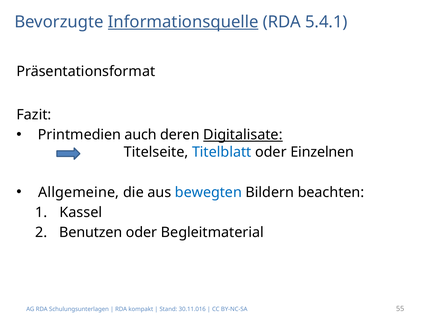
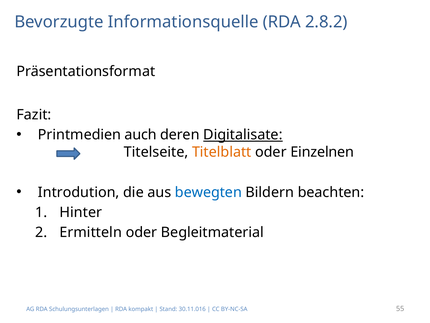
Informationsquelle underline: present -> none
5.4.1: 5.4.1 -> 2.8.2
Titelblatt colour: blue -> orange
Allgemeine: Allgemeine -> Introdution
Kassel: Kassel -> Hinter
Benutzen: Benutzen -> Ermitteln
